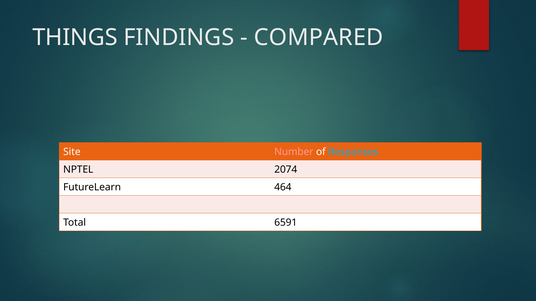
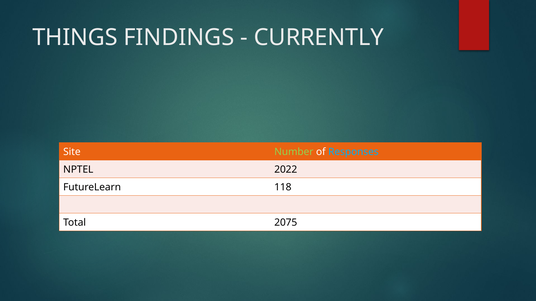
COMPARED: COMPARED -> CURRENTLY
Number colour: pink -> light green
2074: 2074 -> 2022
464: 464 -> 118
6591: 6591 -> 2075
